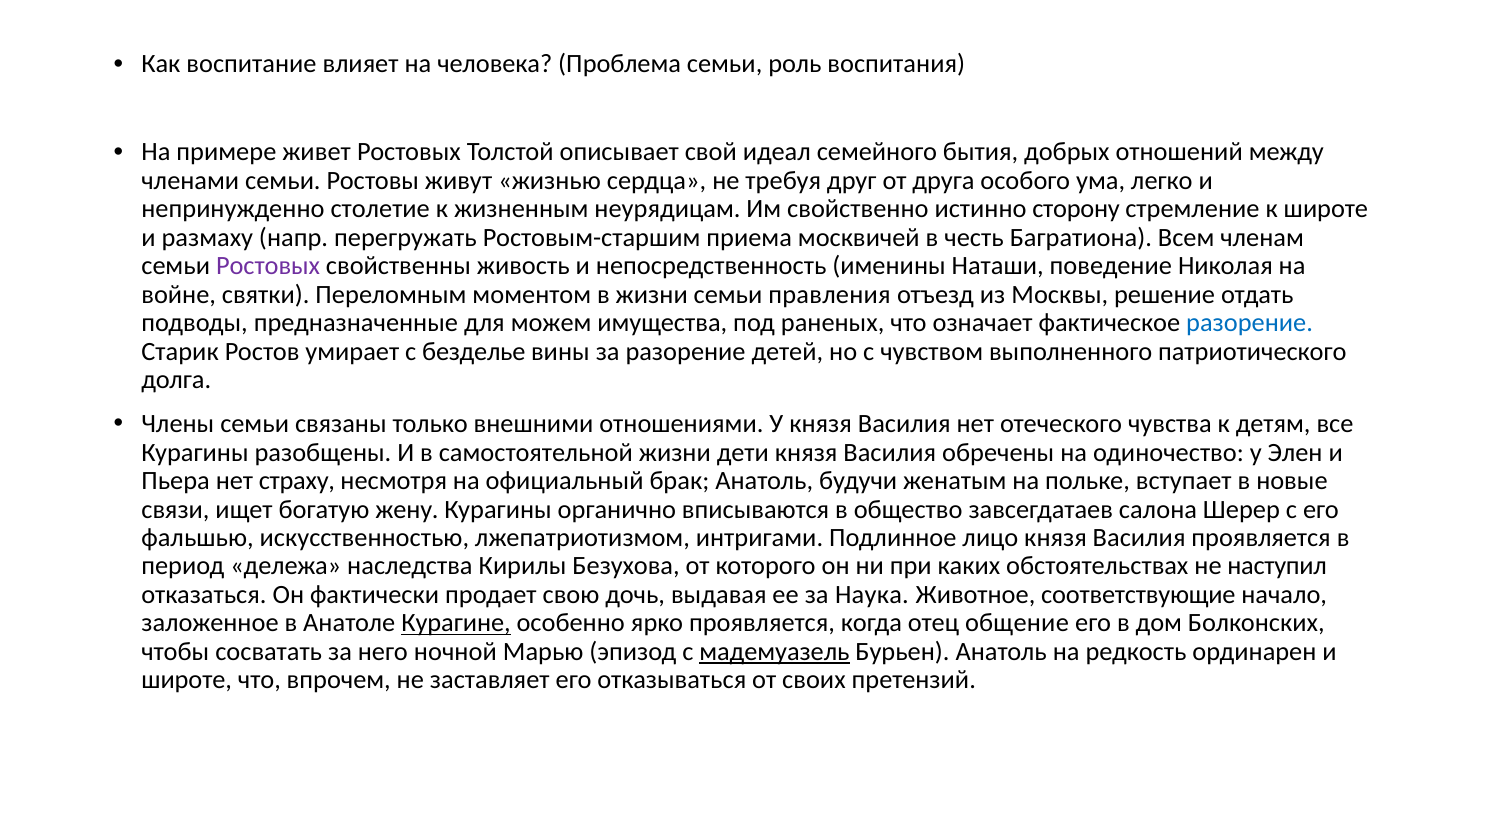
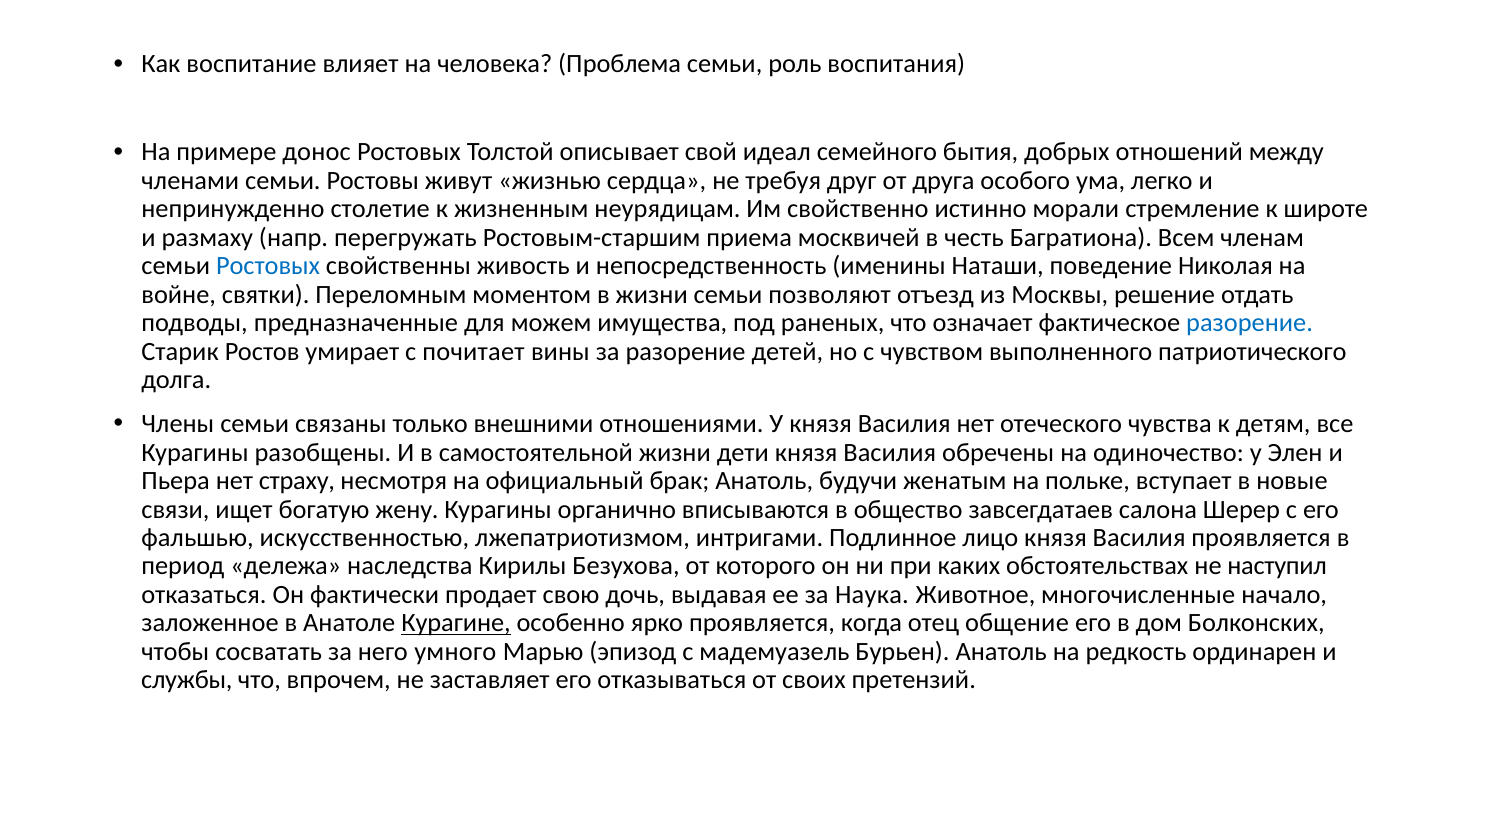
живет: живет -> донос
сторону: сторону -> морали
Ростовых at (268, 266) colour: purple -> blue
правления: правления -> позволяют
безделье: безделье -> почитает
соответствующие: соответствующие -> многочисленные
ночной: ночной -> умного
мадемуазель underline: present -> none
широте at (187, 681): широте -> службы
